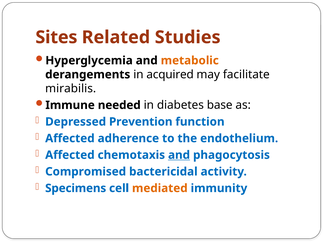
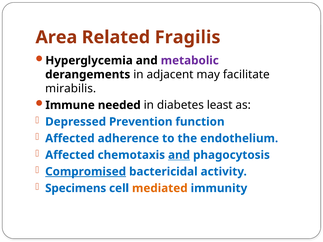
Sites: Sites -> Area
Studies: Studies -> Fragilis
metabolic colour: orange -> purple
acquired: acquired -> adjacent
base: base -> least
Compromised underline: none -> present
